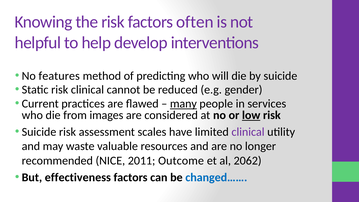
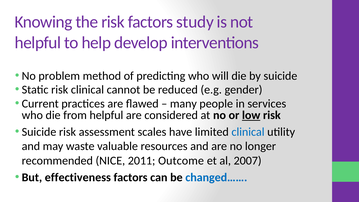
often: often -> study
features: features -> problem
many underline: present -> none
from images: images -> helpful
clinical at (248, 132) colour: purple -> blue
2062: 2062 -> 2007
